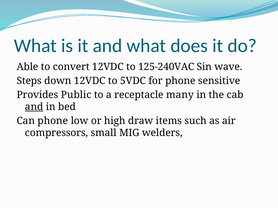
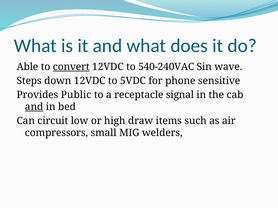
convert underline: none -> present
125-240VAC: 125-240VAC -> 540-240VAC
many: many -> signal
Can phone: phone -> circuit
